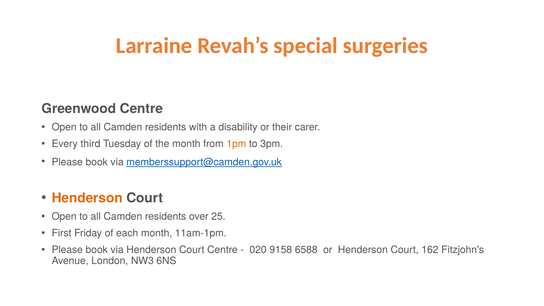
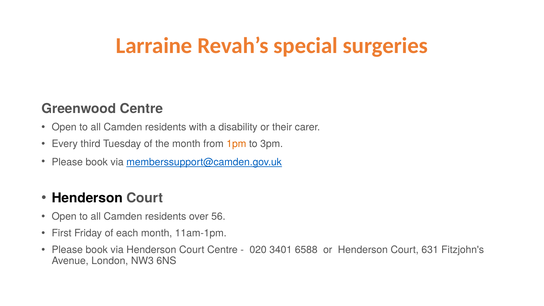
Henderson at (87, 198) colour: orange -> black
25: 25 -> 56
9158: 9158 -> 3401
162: 162 -> 631
